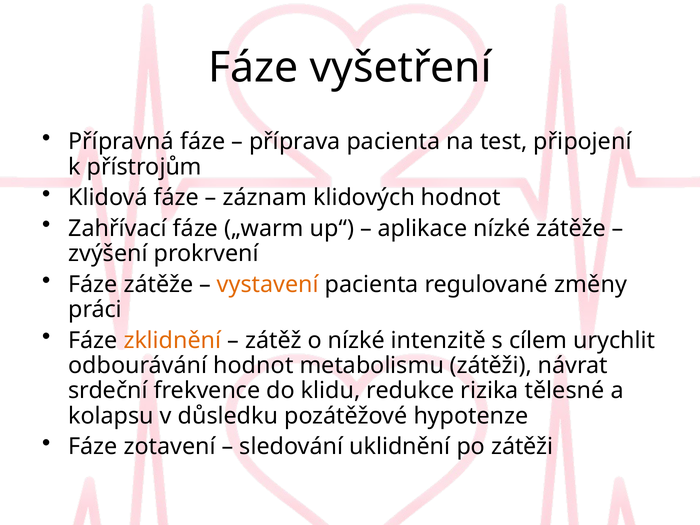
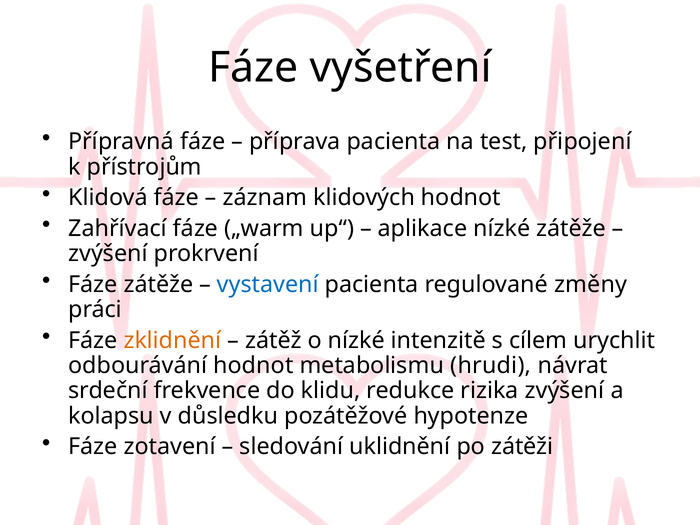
vystavení colour: orange -> blue
metabolismu zátěži: zátěži -> hrudi
rizika tělesné: tělesné -> zvýšení
